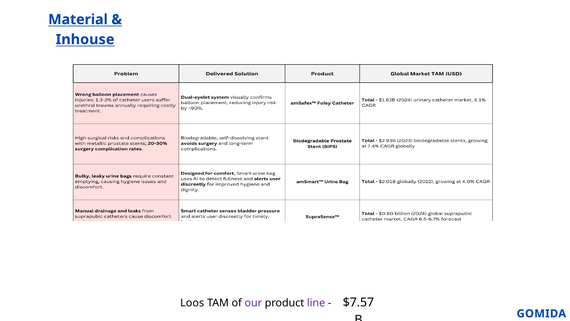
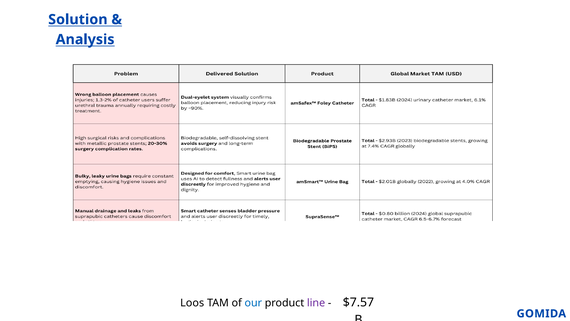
Material: Material -> Solution
Inhouse: Inhouse -> Analysis
our colour: purple -> blue
